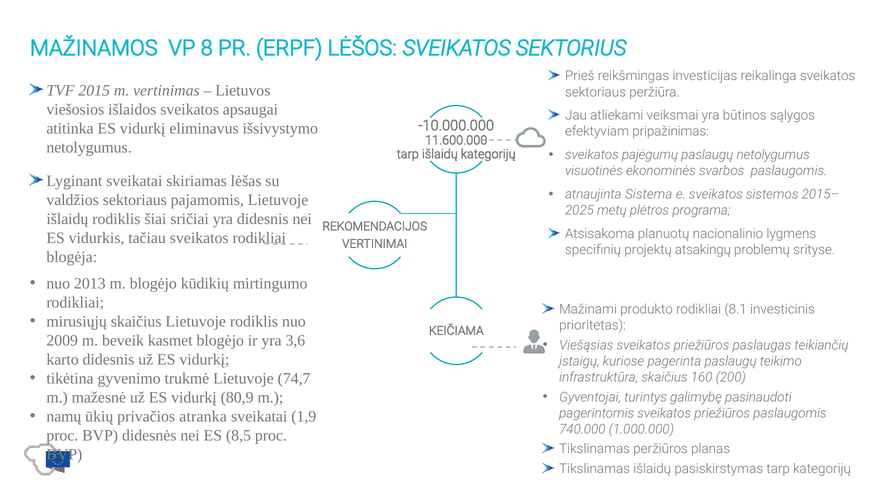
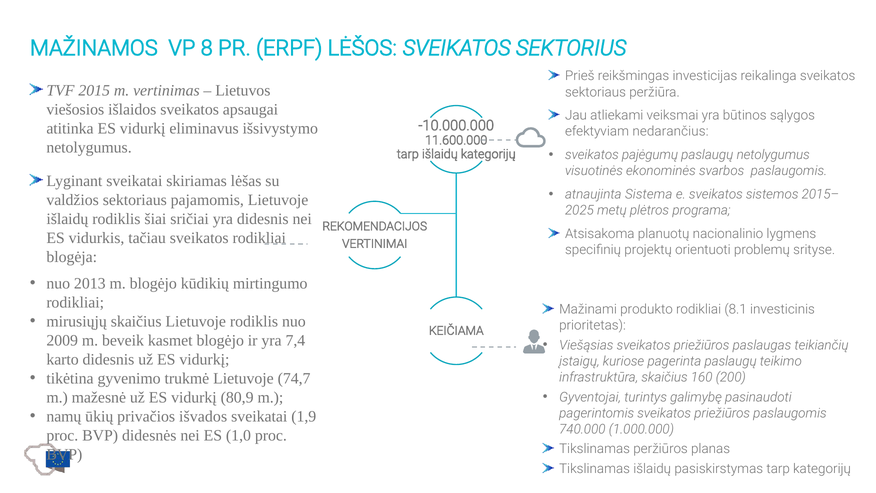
pripažinimas: pripažinimas -> nedarančius
atsakingų: atsakingų -> orientuoti
3,6: 3,6 -> 7,4
atranka: atranka -> išvados
8,5: 8,5 -> 1,0
